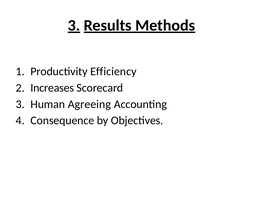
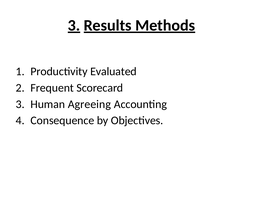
Efficiency: Efficiency -> Evaluated
Increases: Increases -> Frequent
